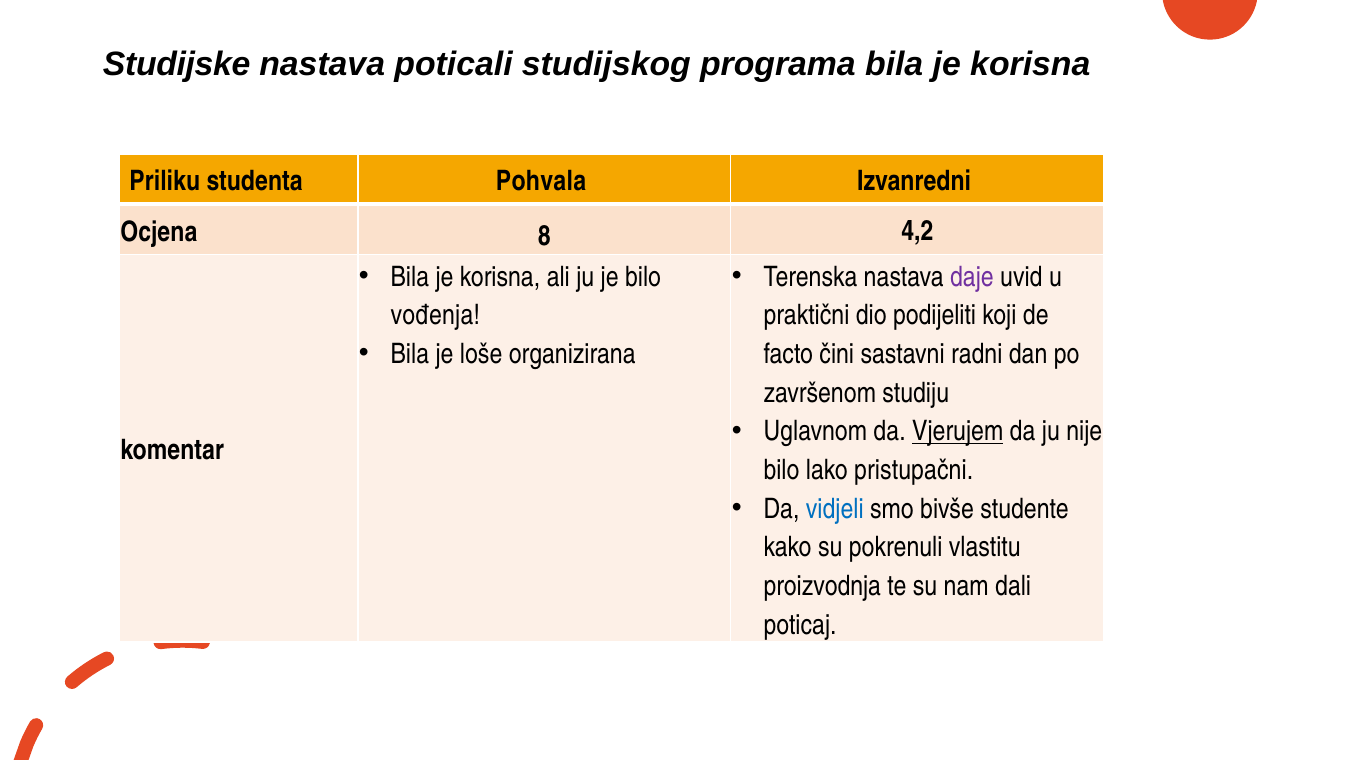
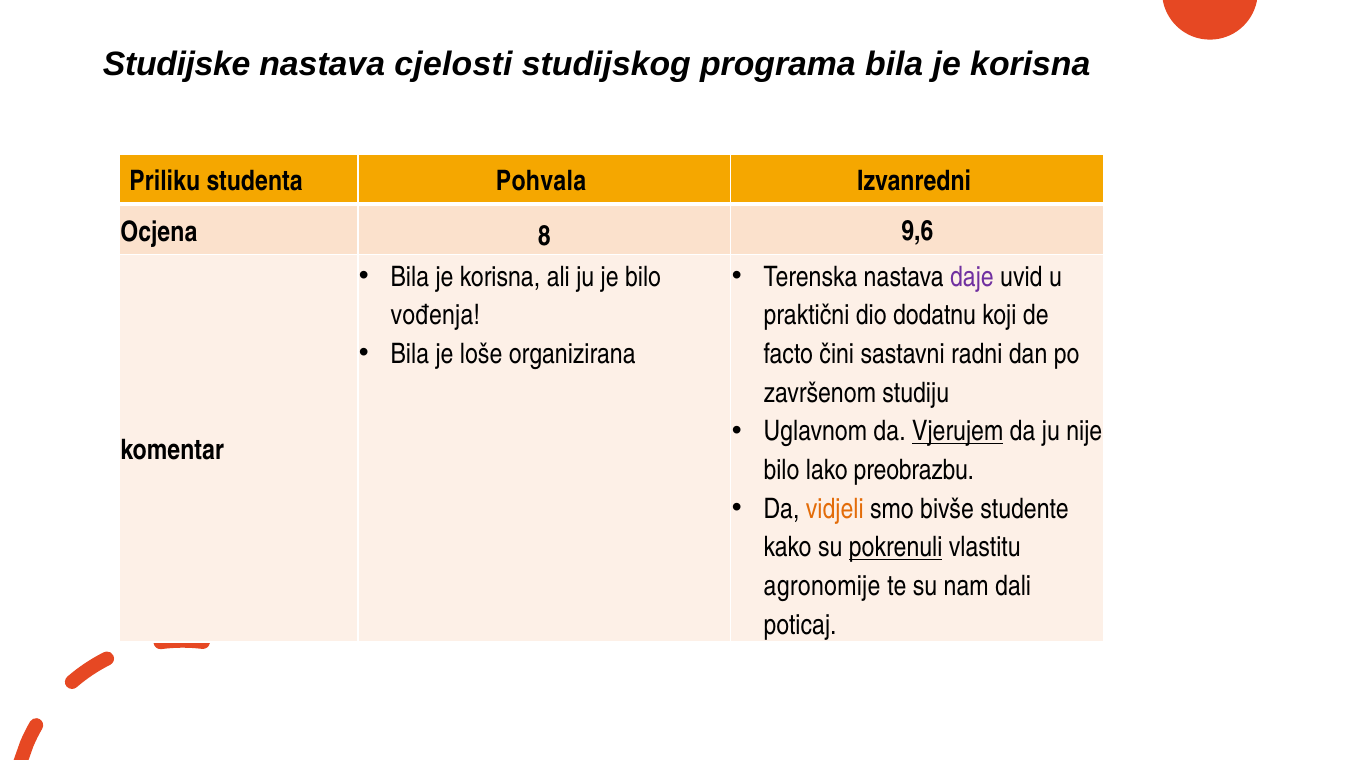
poticali: poticali -> cjelosti
4,2: 4,2 -> 9,6
podijeliti: podijeliti -> dodatnu
pristupačni: pristupačni -> preobrazbu
vidjeli colour: blue -> orange
pokrenuli underline: none -> present
proizvodnja: proizvodnja -> agronomije
